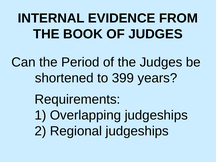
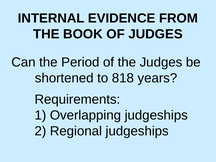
399: 399 -> 818
